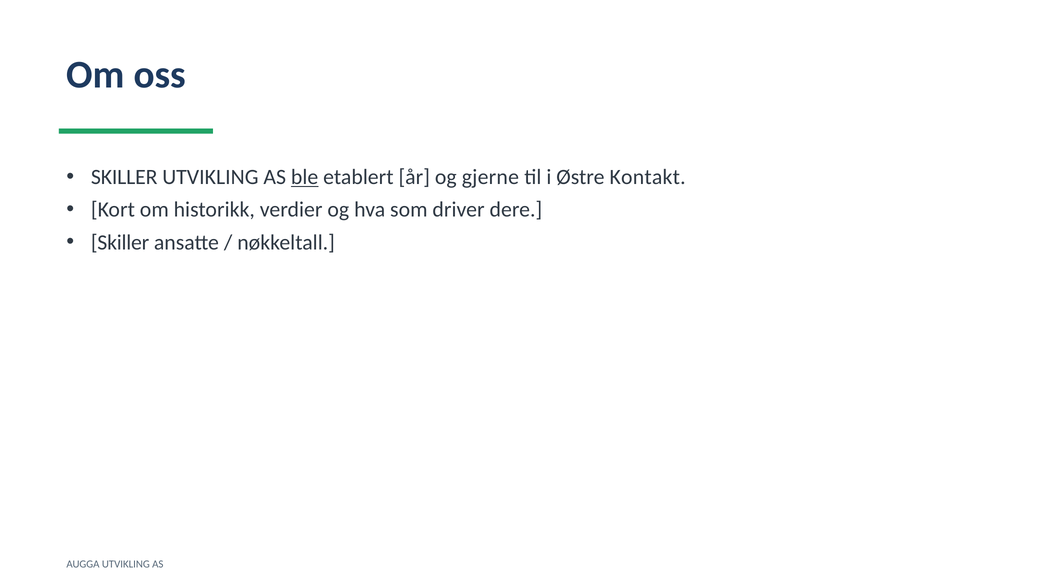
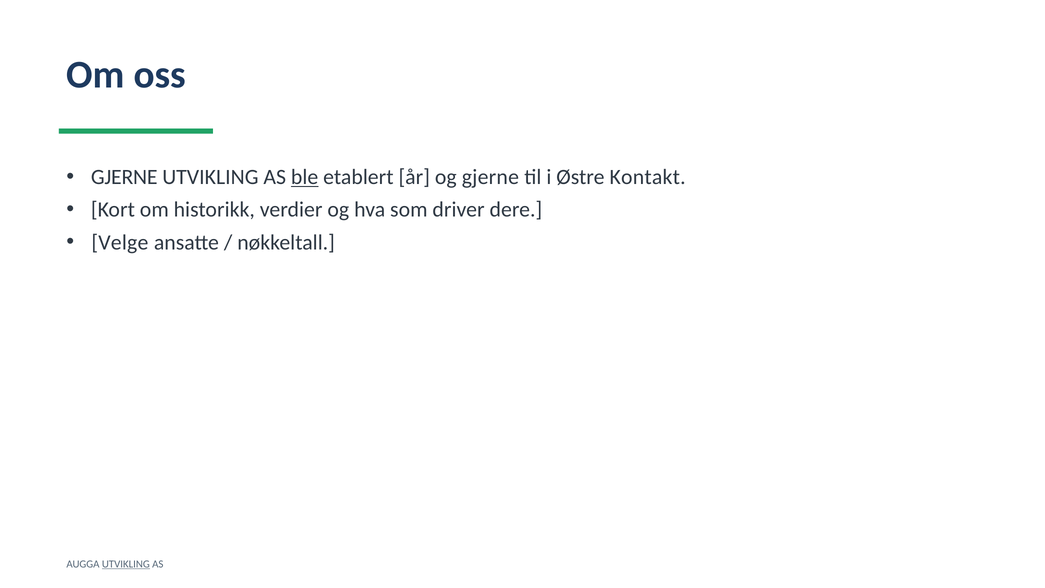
SKILLER at (124, 177): SKILLER -> GJERNE
Skiller at (120, 242): Skiller -> Velge
UTVIKLING at (126, 564) underline: none -> present
